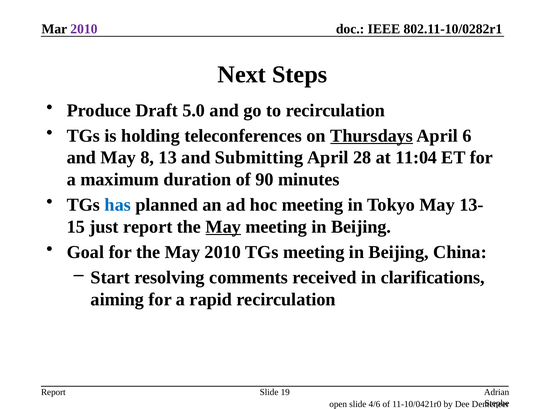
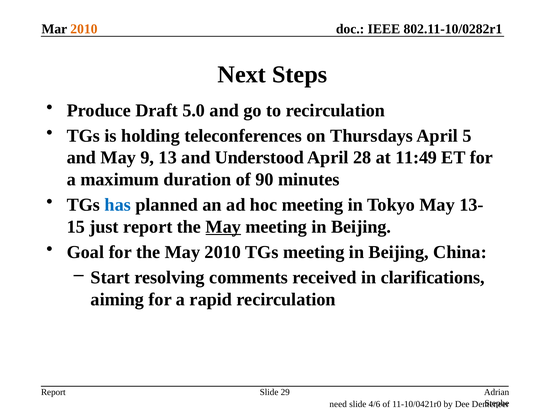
2010 at (84, 29) colour: purple -> orange
Thursdays underline: present -> none
6: 6 -> 5
8: 8 -> 9
Submitting: Submitting -> Understood
11:04: 11:04 -> 11:49
19: 19 -> 29
open: open -> need
